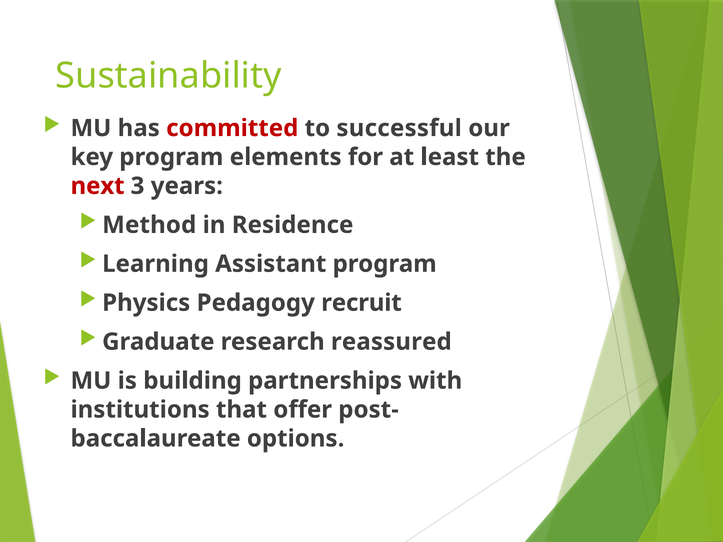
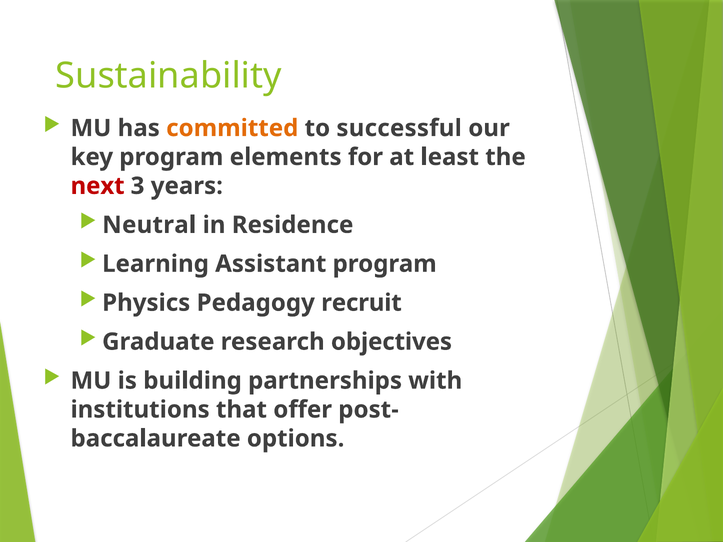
committed colour: red -> orange
Method: Method -> Neutral
reassured: reassured -> objectives
